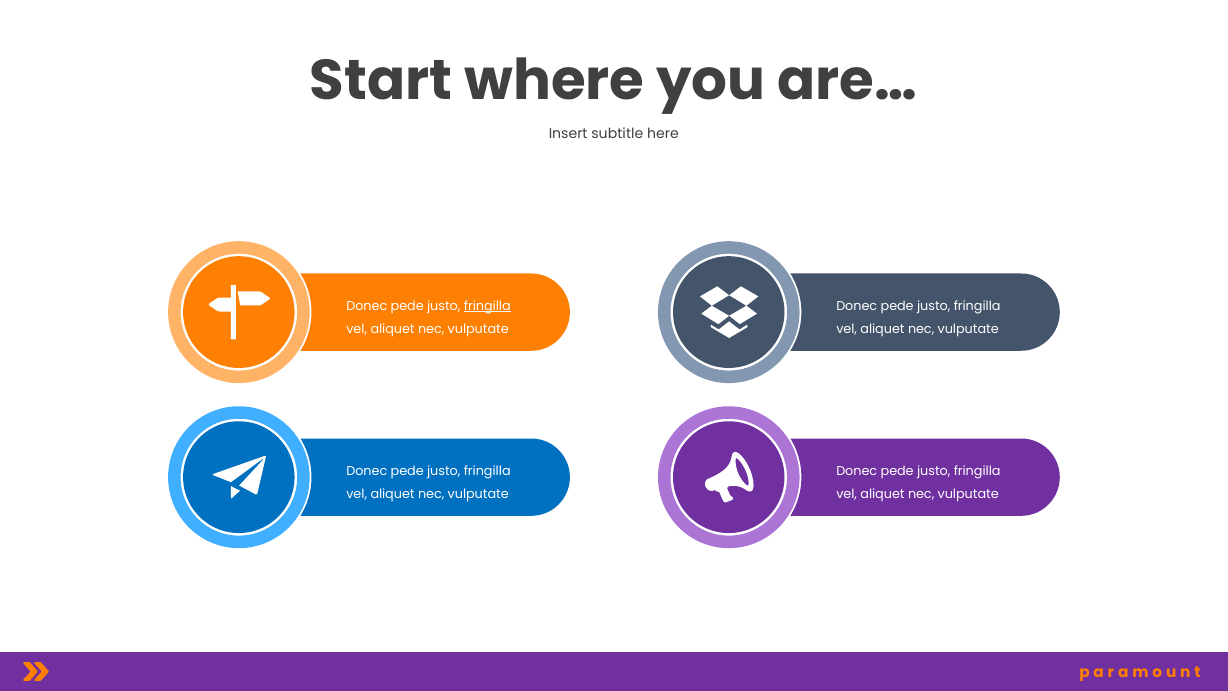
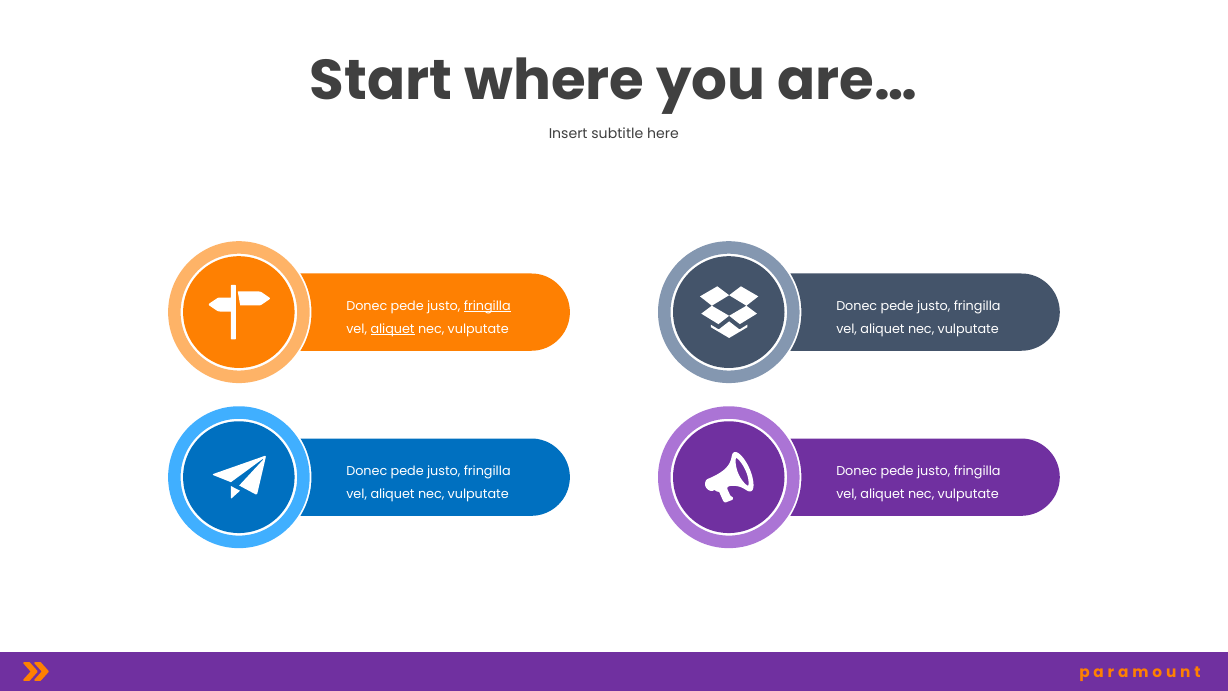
aliquet at (393, 329) underline: none -> present
